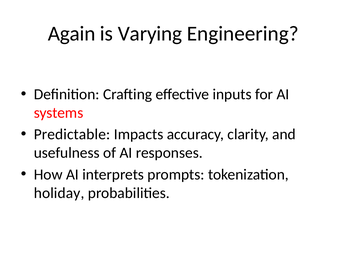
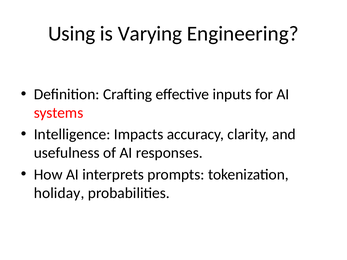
Again: Again -> Using
Predictable: Predictable -> Intelligence
